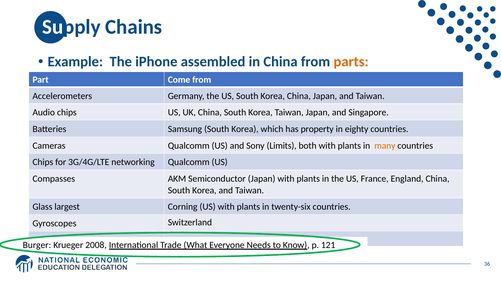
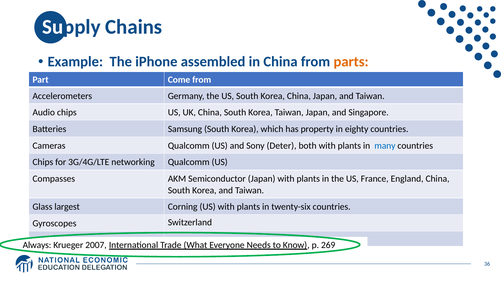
Limits: Limits -> Deter
many at (385, 146) colour: orange -> blue
Burger: Burger -> Always
2008: 2008 -> 2007
121: 121 -> 269
